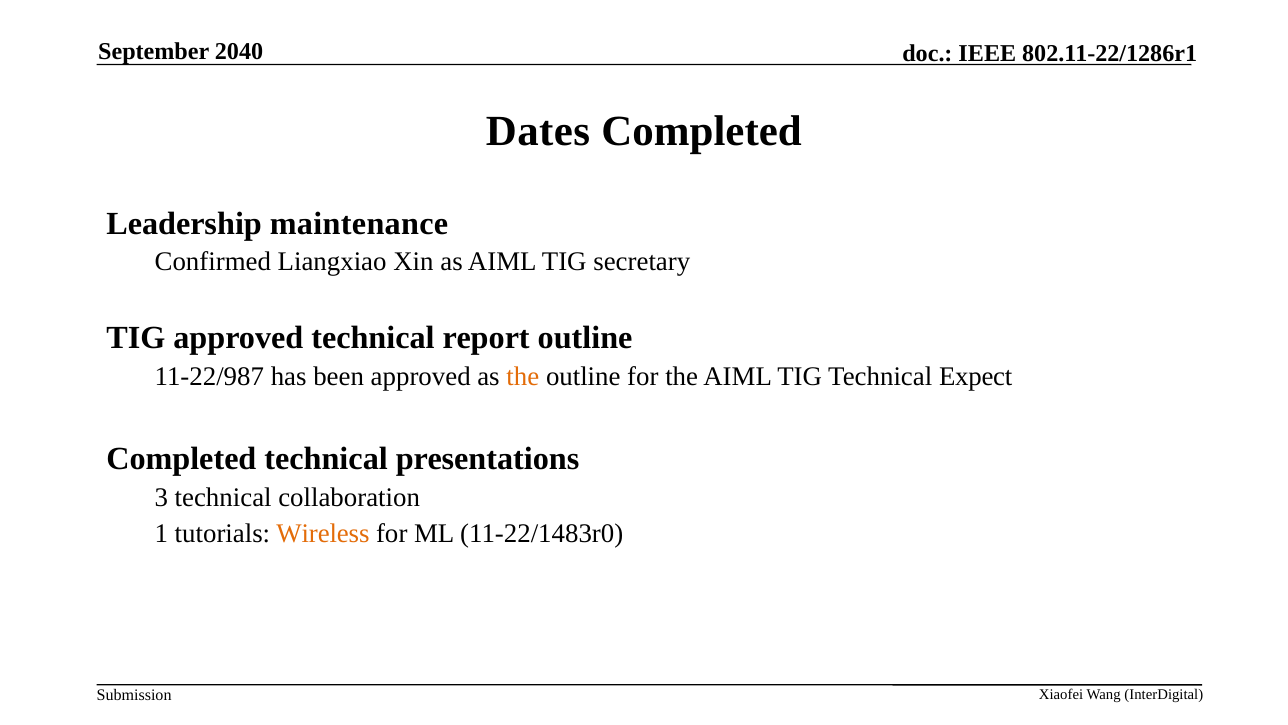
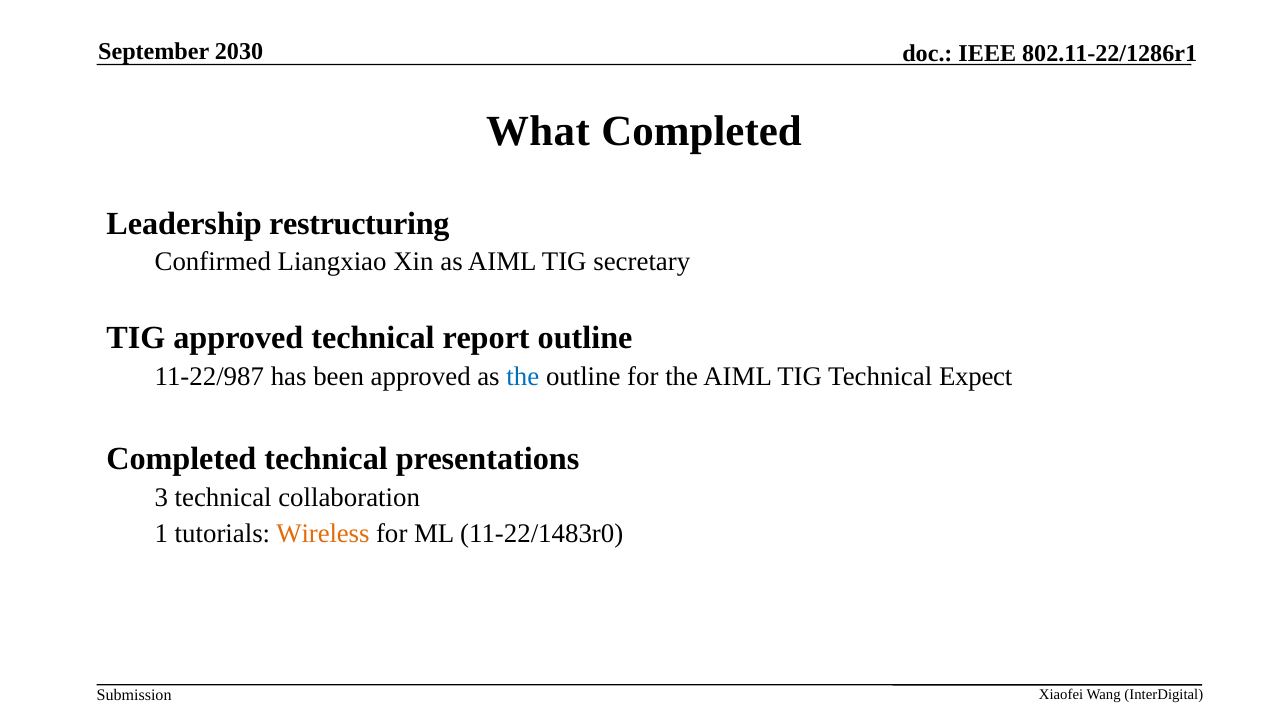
2040: 2040 -> 2030
Dates: Dates -> What
maintenance: maintenance -> restructuring
the at (523, 376) colour: orange -> blue
